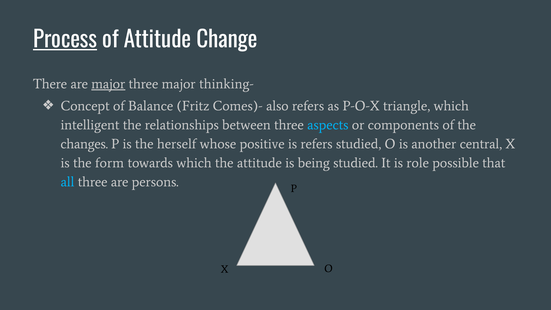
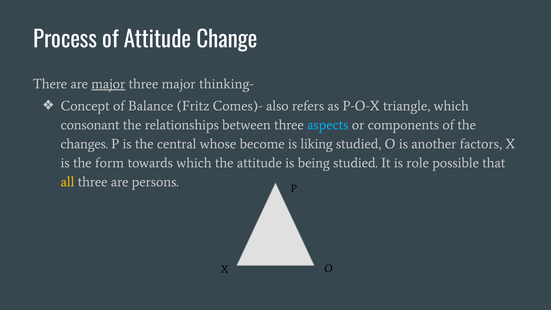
Process underline: present -> none
intelligent: intelligent -> consonant
herself: herself -> central
positive: positive -> become
is refers: refers -> liking
central: central -> factors
all colour: light blue -> yellow
